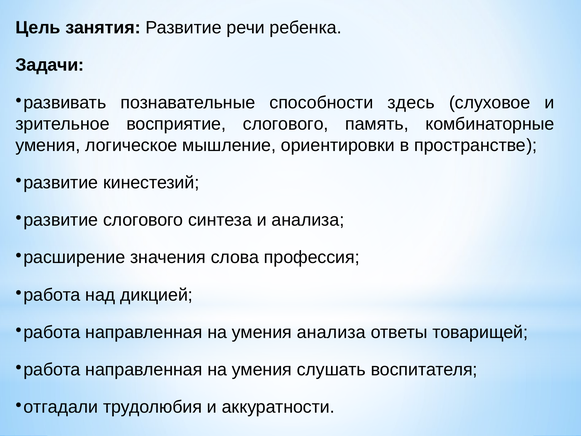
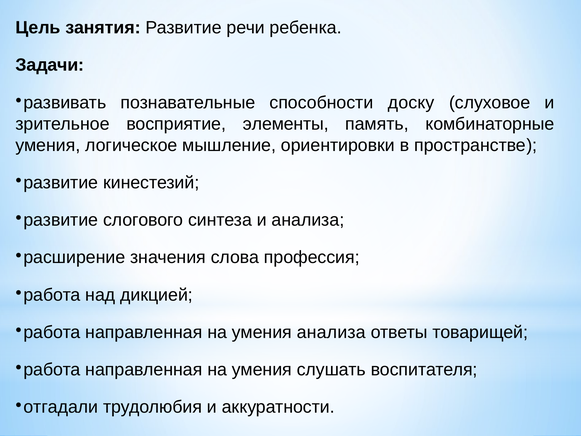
здесь: здесь -> доску
восприятие слогового: слогового -> элементы
